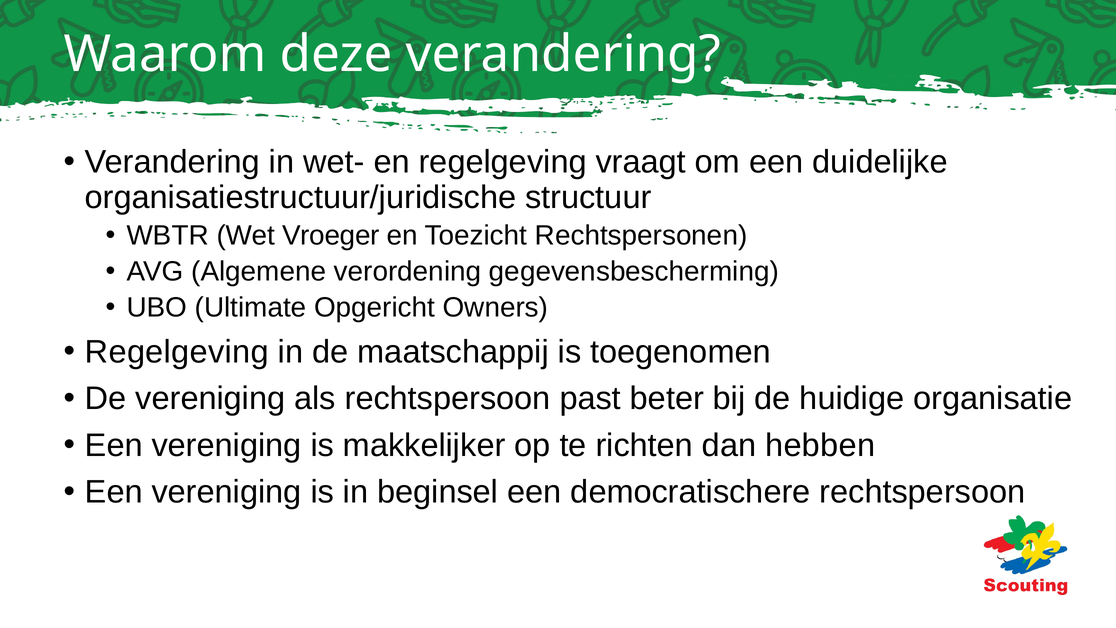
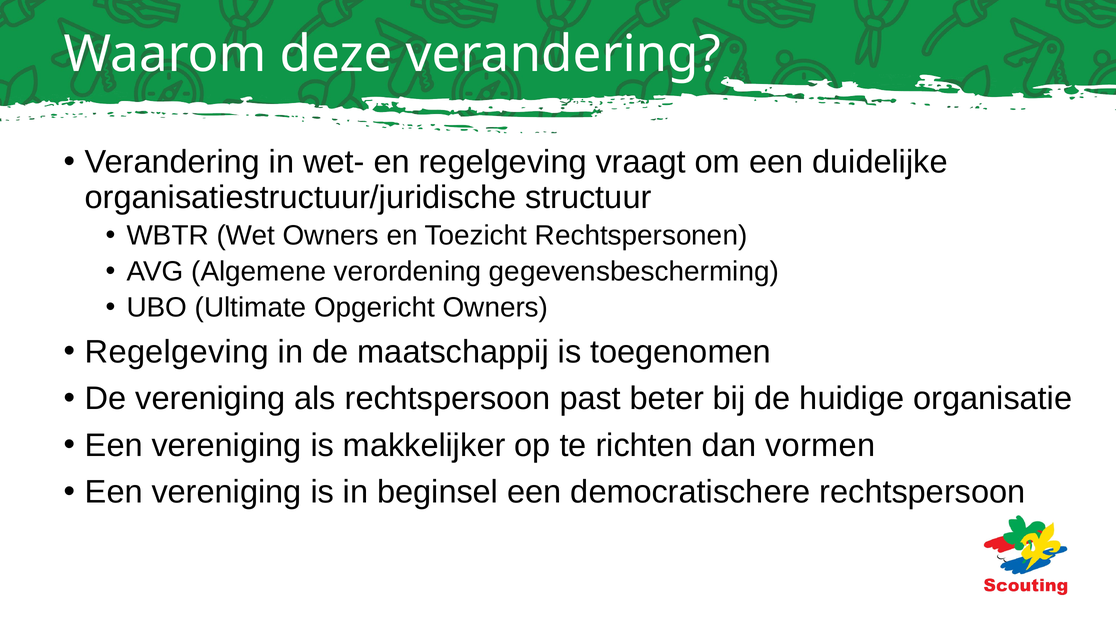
Wet Vroeger: Vroeger -> Owners
hebben: hebben -> vormen
